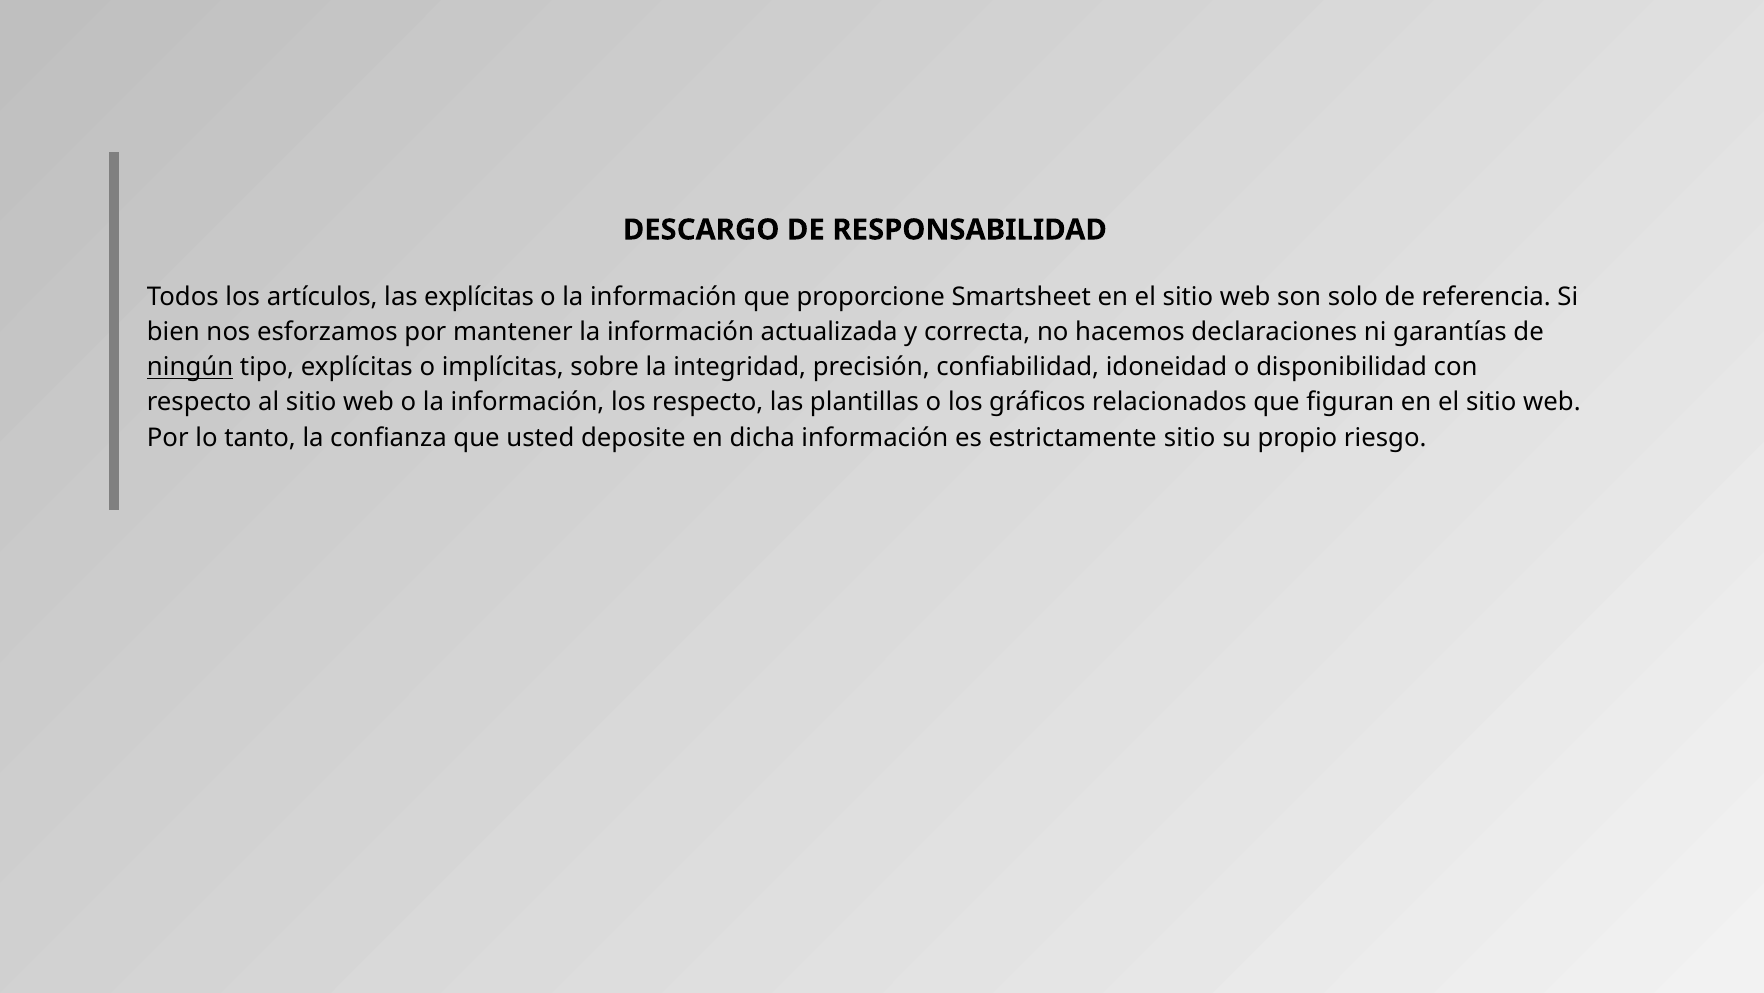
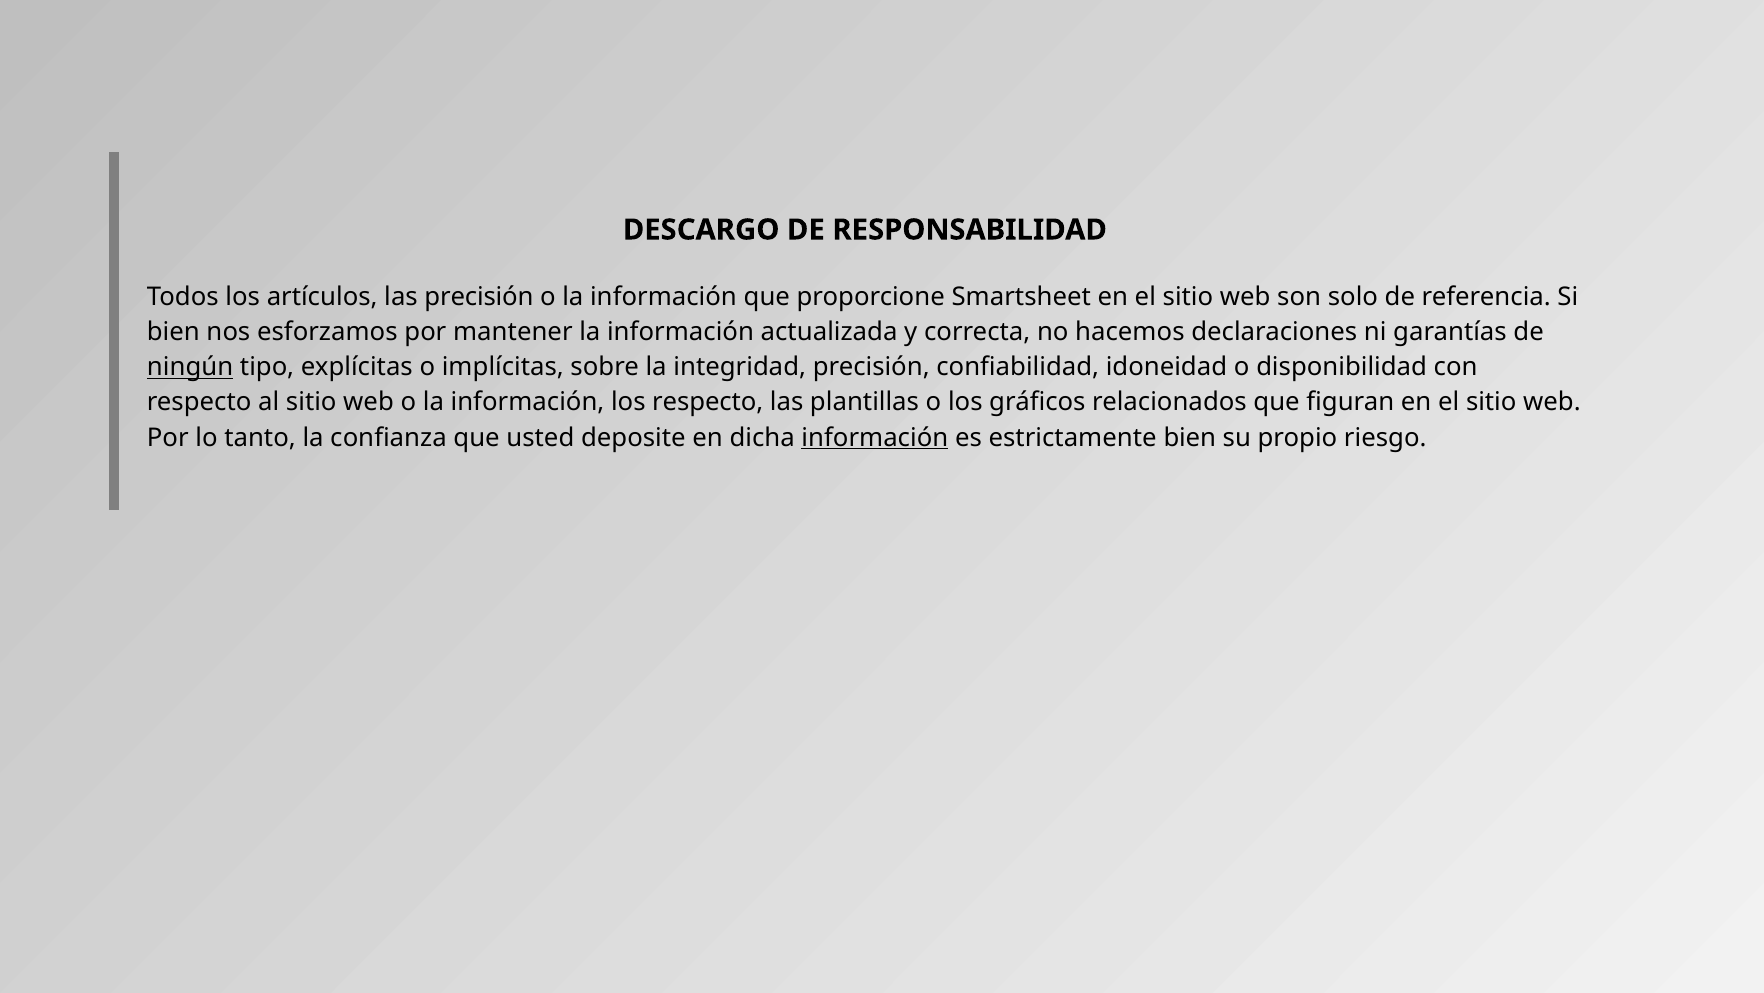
las explícitas: explícitas -> precisión
información at (875, 437) underline: none -> present
estrictamente sitio: sitio -> bien
